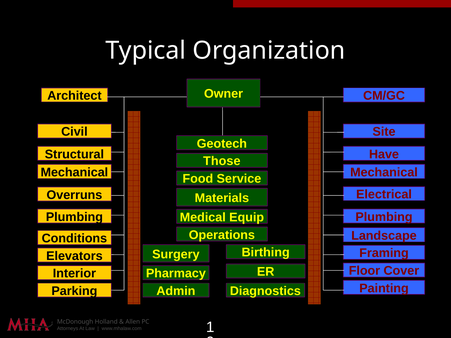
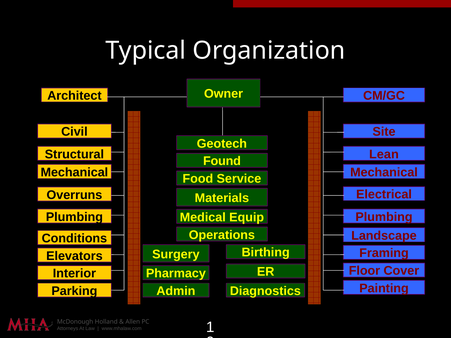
Have: Have -> Lean
Those: Those -> Found
